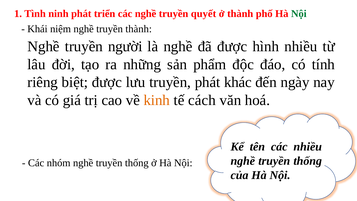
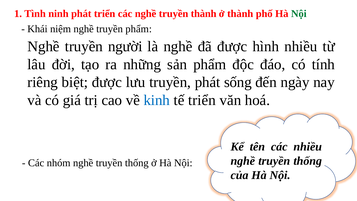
truyền quyết: quyết -> thành
truyền thành: thành -> phẩm
khác: khác -> sống
kinh colour: orange -> blue
tế cách: cách -> triển
